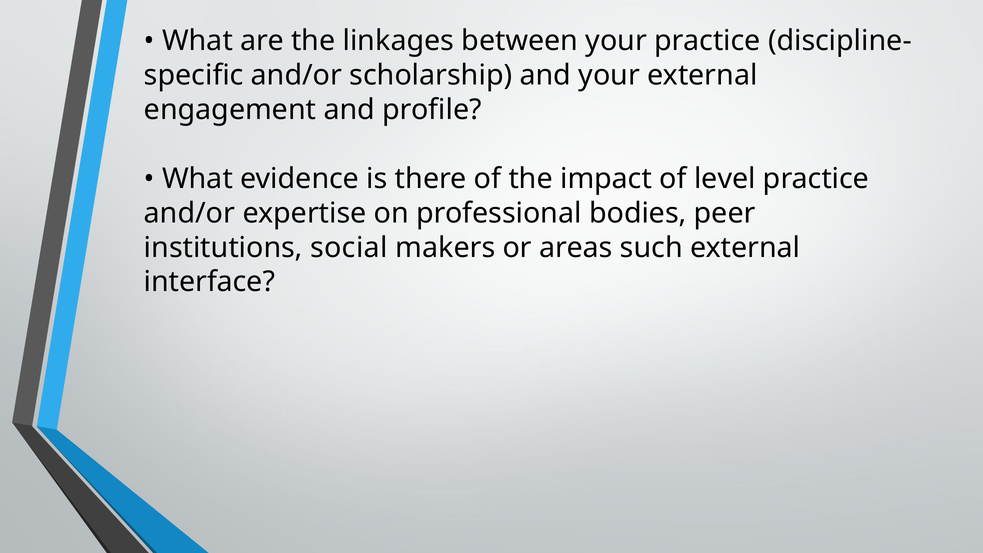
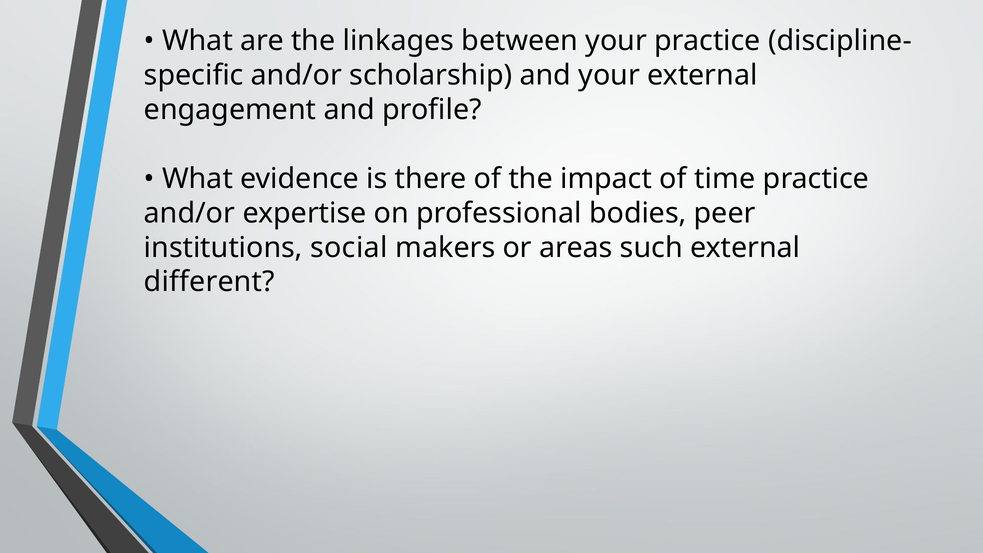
level: level -> time
interface: interface -> different
